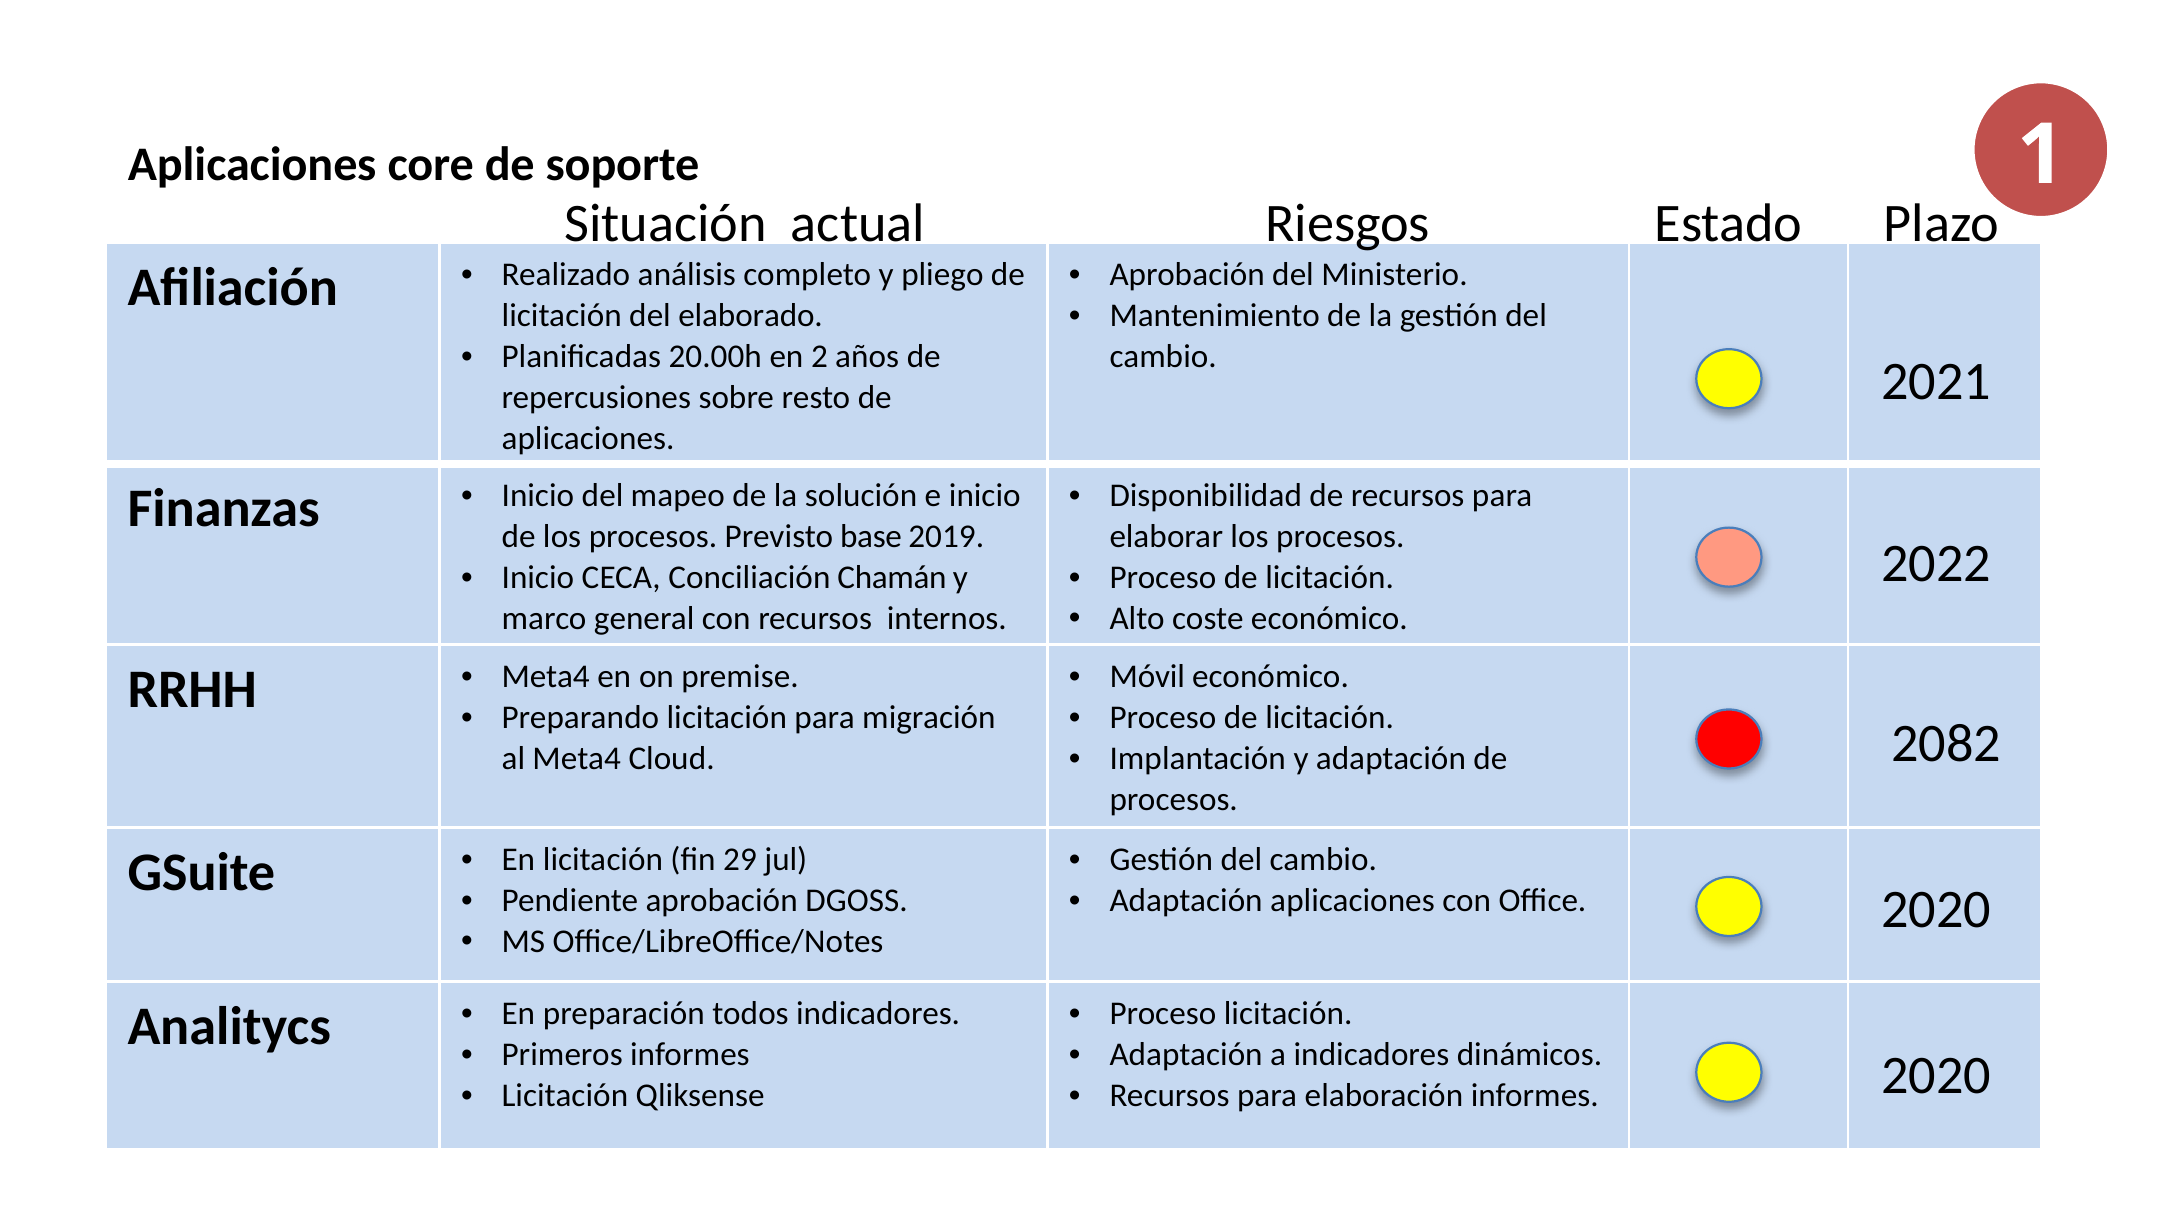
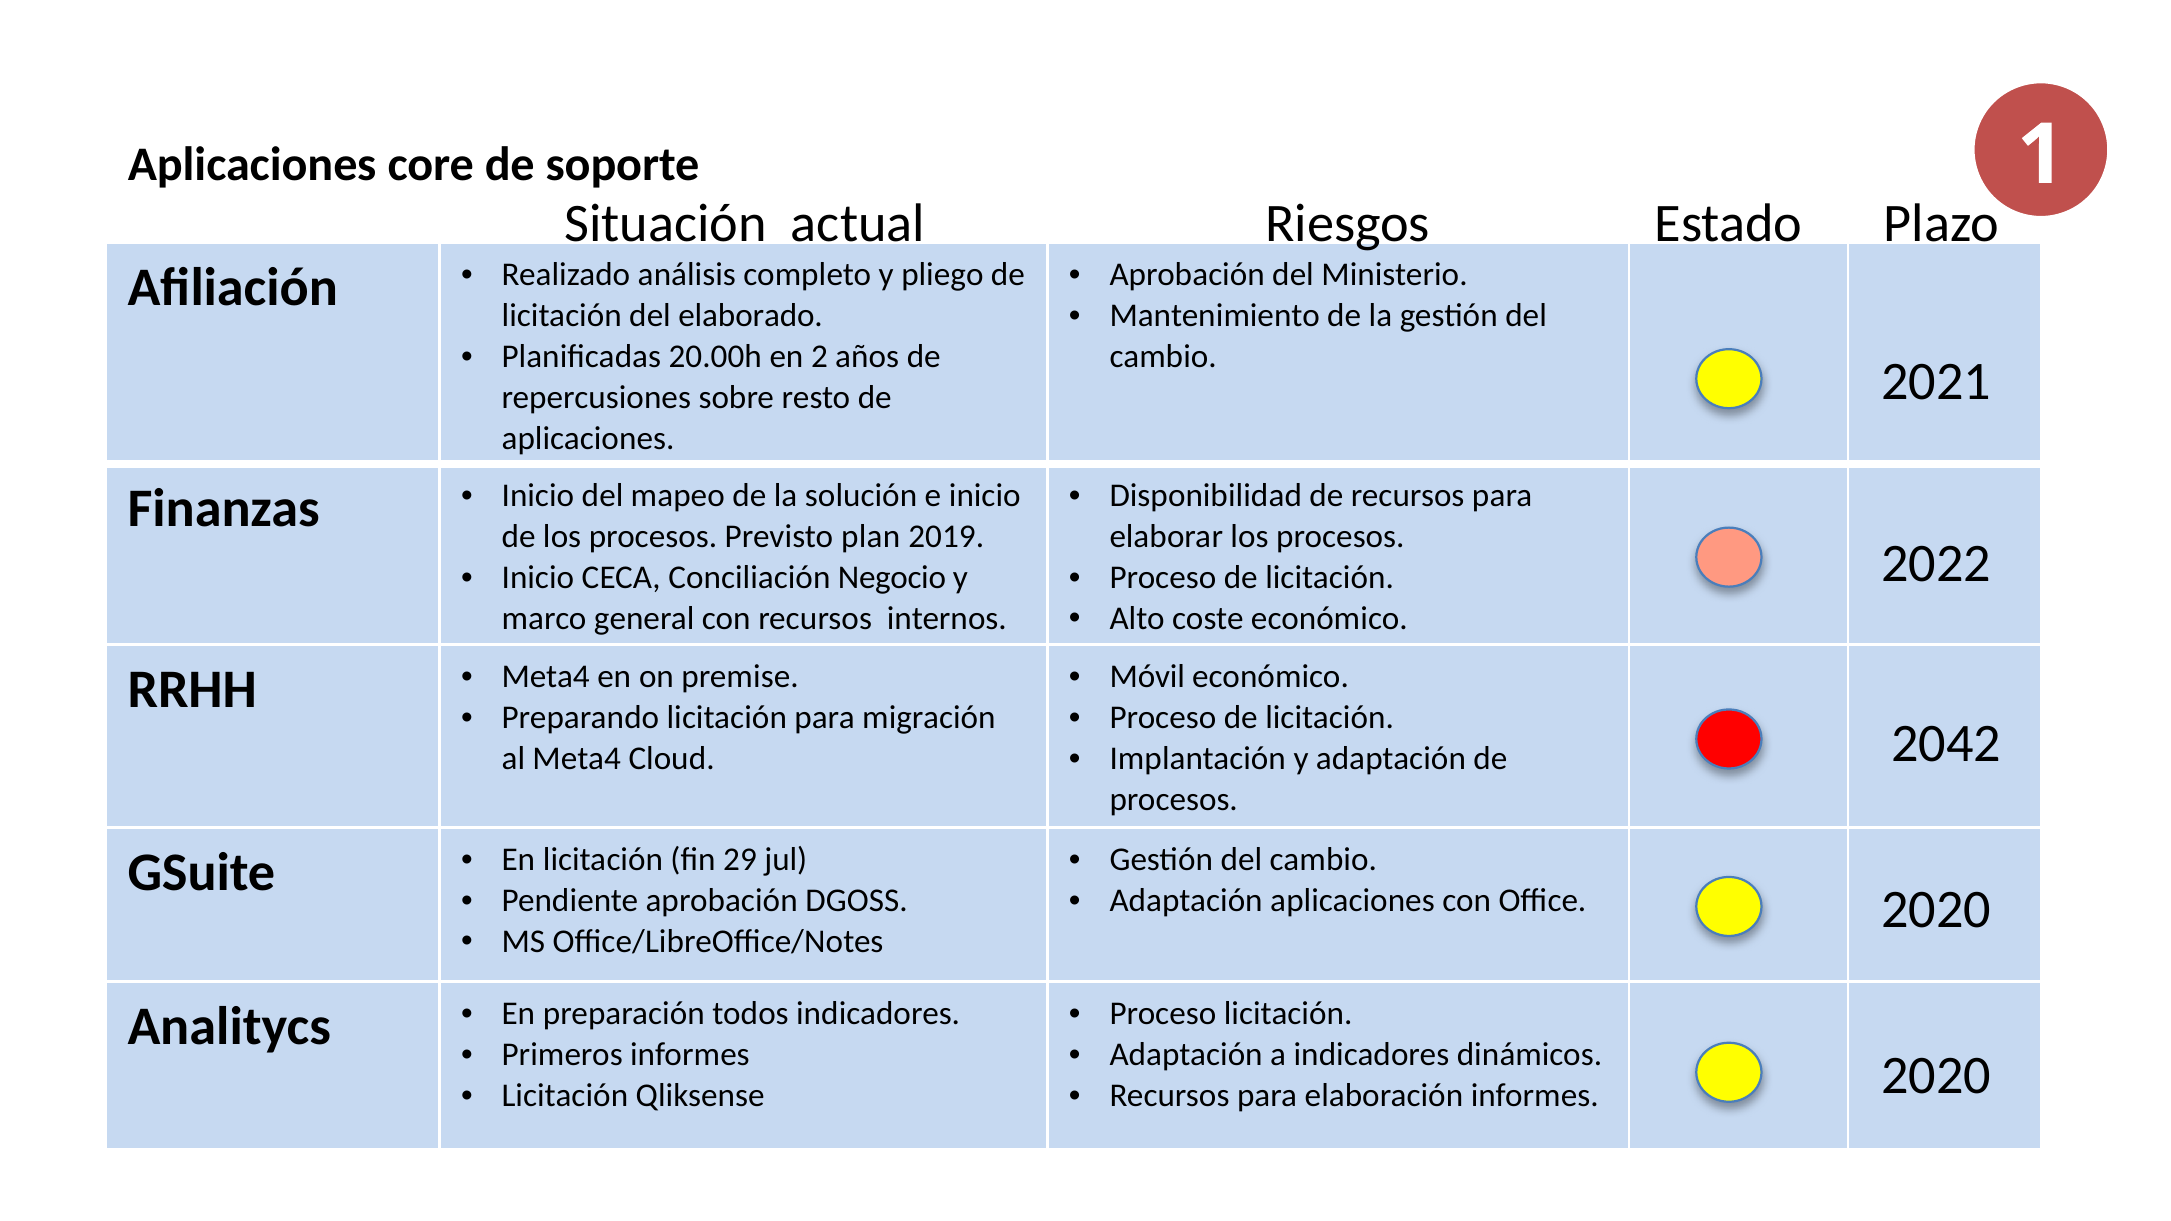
base: base -> plan
Chamán: Chamán -> Negocio
2082: 2082 -> 2042
